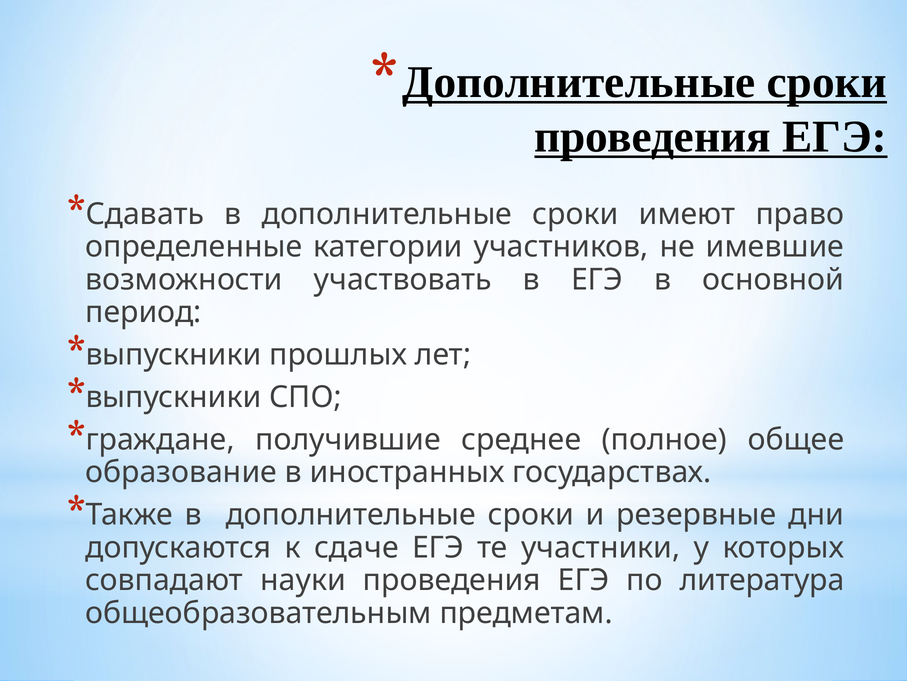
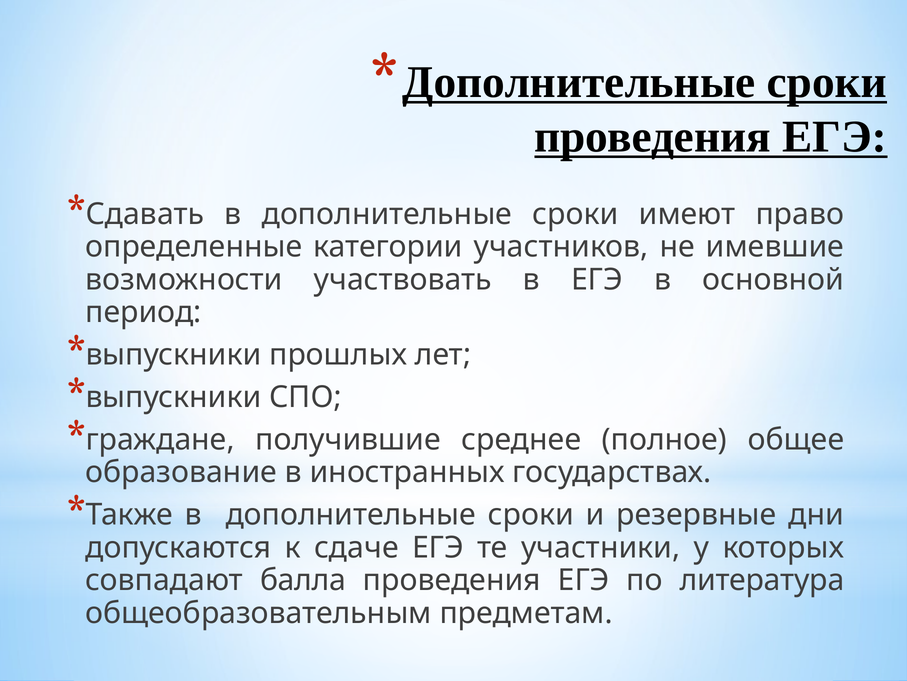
науки: науки -> балла
